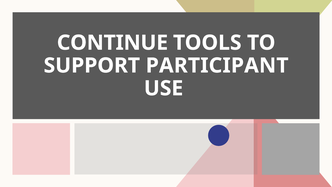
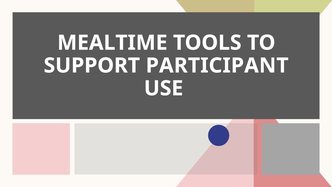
CONTINUE: CONTINUE -> MEALTIME
